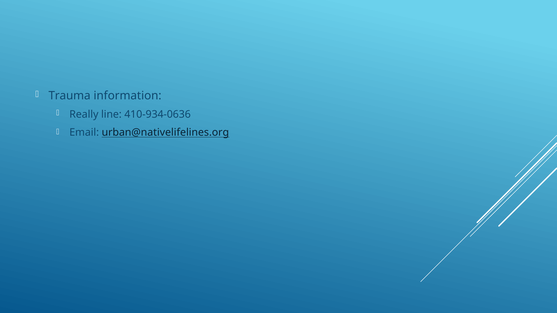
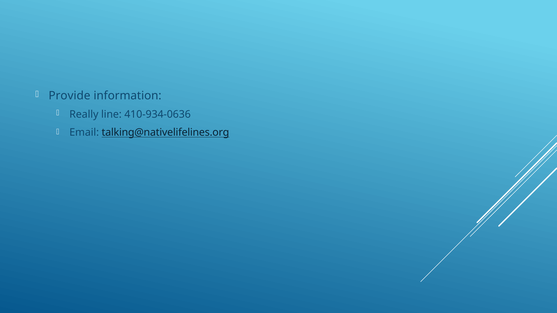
Trauma: Trauma -> Provide
urban@nativelifelines.org: urban@nativelifelines.org -> talking@nativelifelines.org
